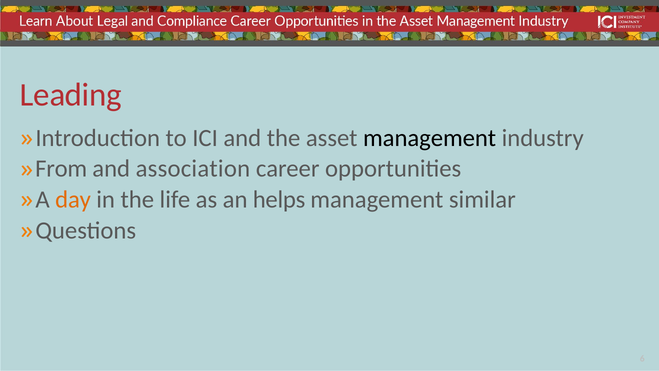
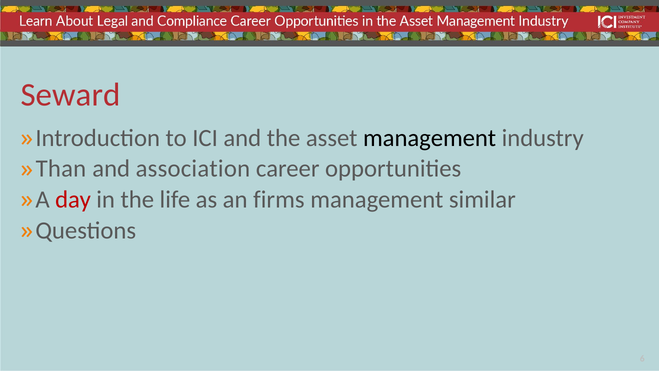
Leading: Leading -> Seward
From: From -> Than
day colour: orange -> red
helps: helps -> firms
